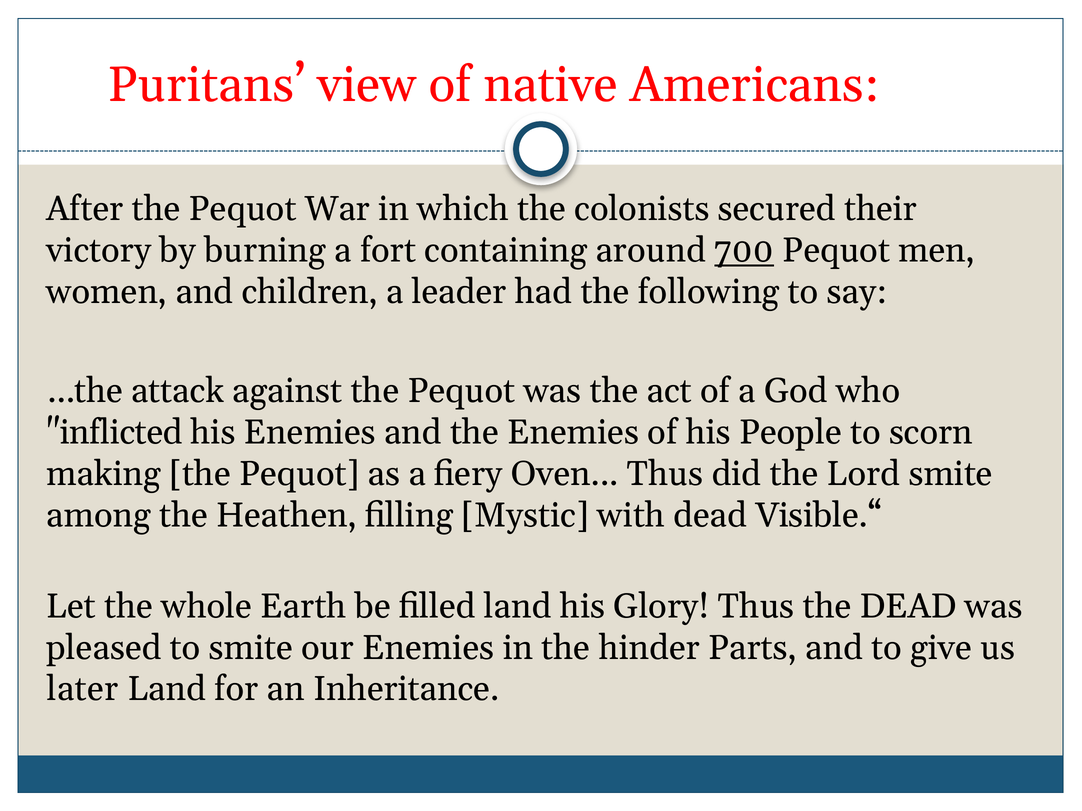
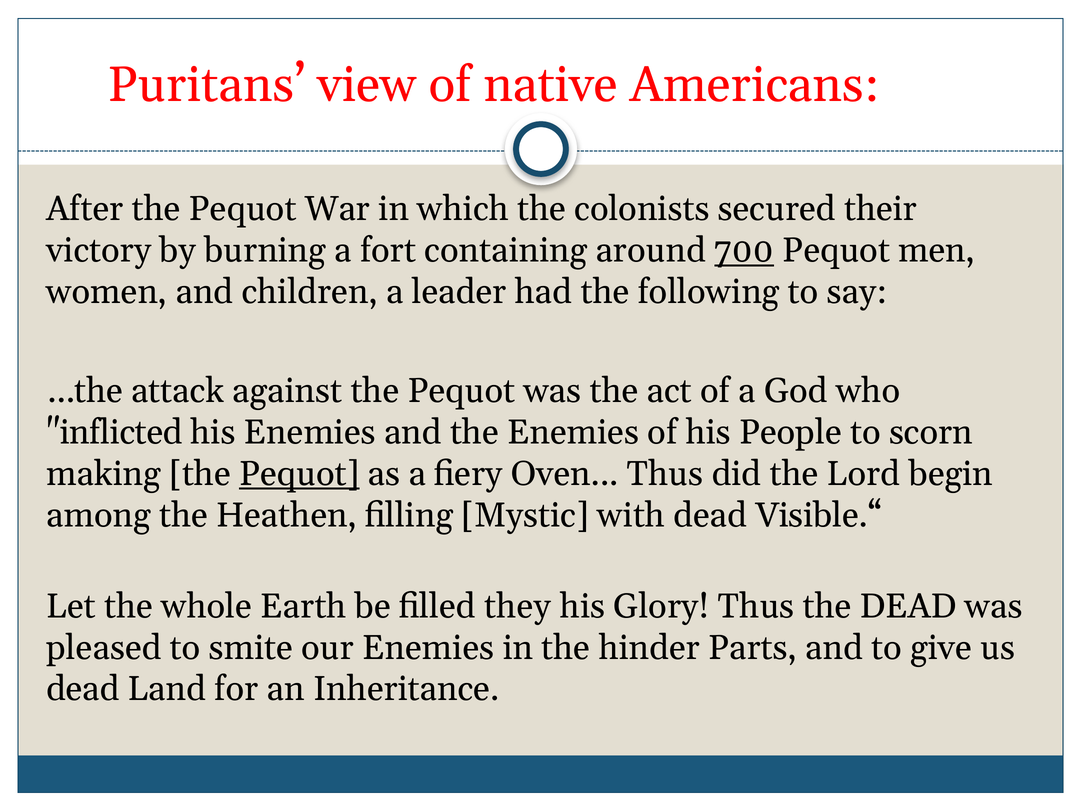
Pequot at (299, 474) underline: none -> present
Lord smite: smite -> begin
filled land: land -> they
later at (83, 690): later -> dead
